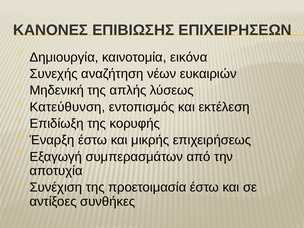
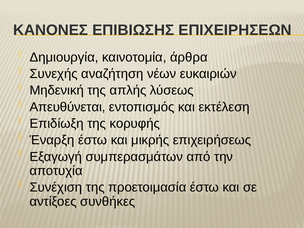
εικόνα: εικόνα -> άρθρα
Κατεύθυνση: Κατεύθυνση -> Απευθύνεται
